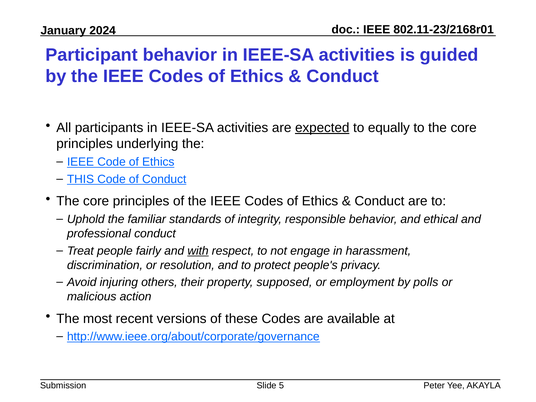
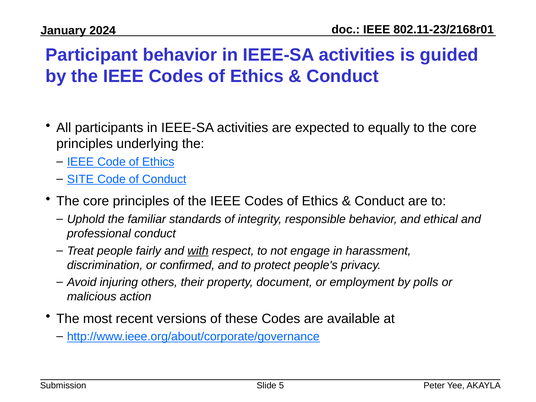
expected underline: present -> none
THIS: THIS -> SITE
resolution: resolution -> confirmed
supposed: supposed -> document
